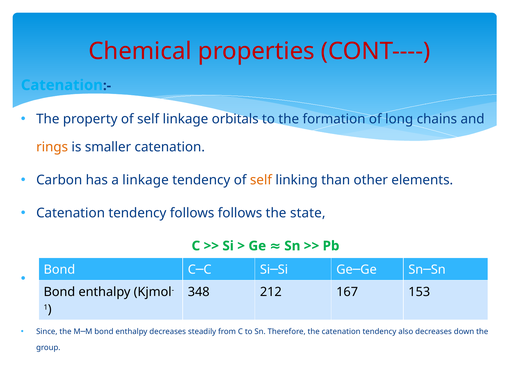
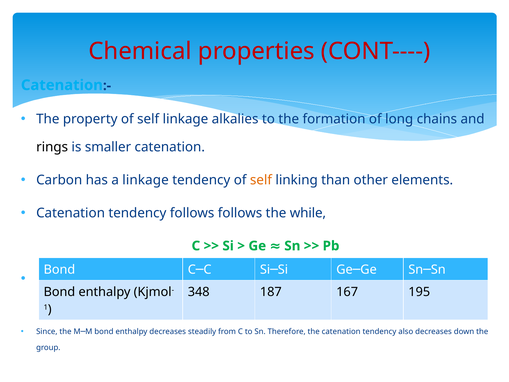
orbitals: orbitals -> alkalies
rings colour: orange -> black
state: state -> while
212: 212 -> 187
153: 153 -> 195
